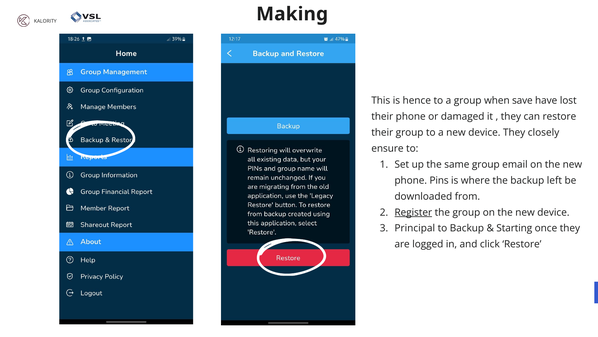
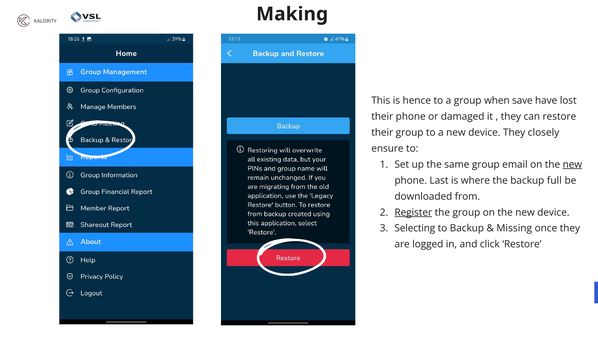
new at (572, 164) underline: none -> present
Pins: Pins -> Last
left: left -> full
Principal: Principal -> Selecting
Starting: Starting -> Missing
